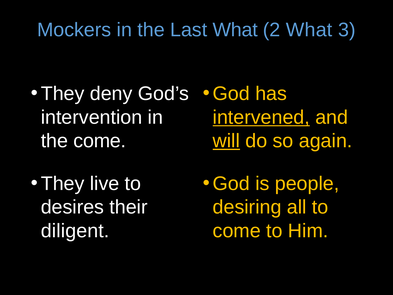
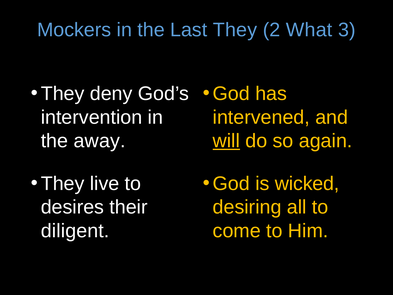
Last What: What -> They
intervened underline: present -> none
the come: come -> away
people: people -> wicked
